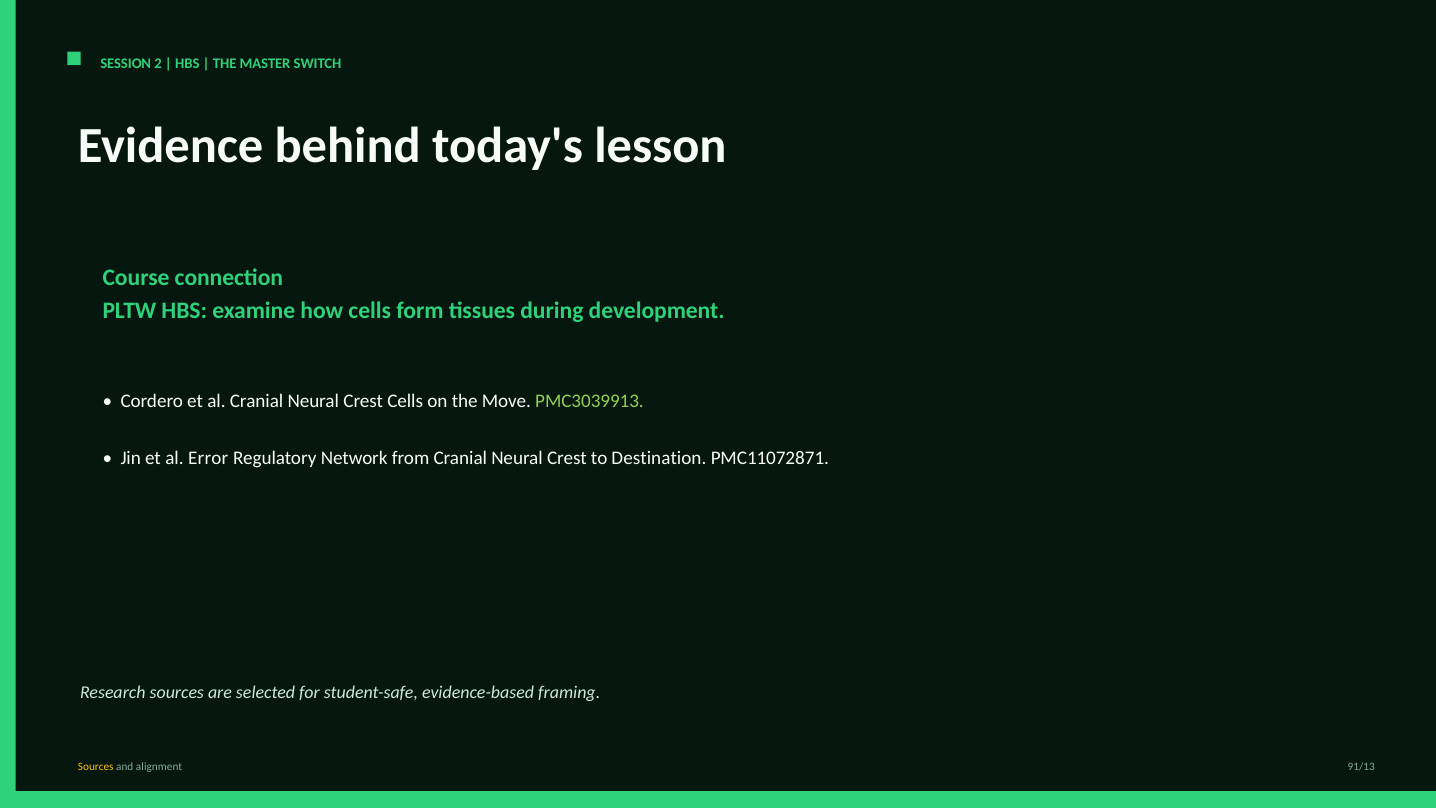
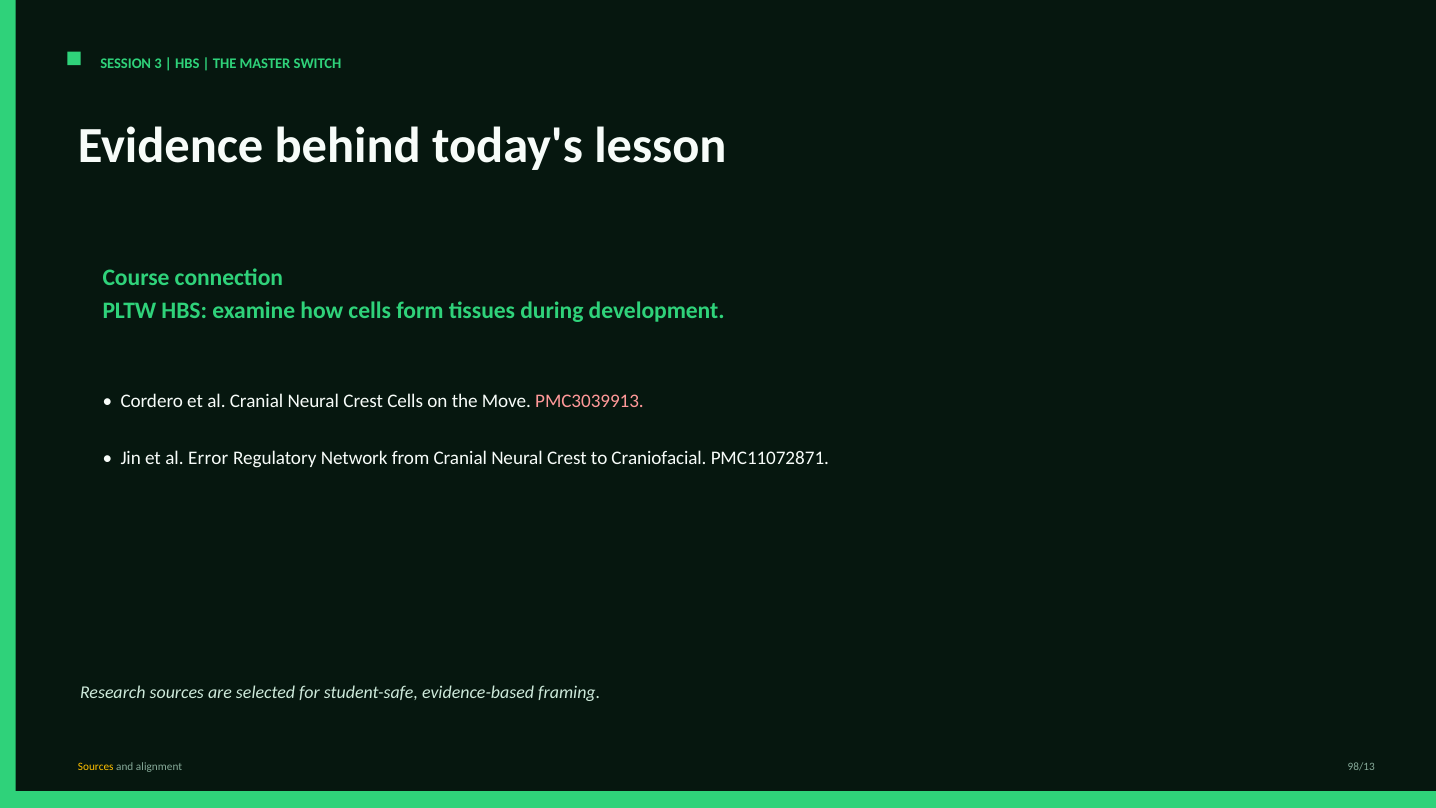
2: 2 -> 3
PMC3039913 colour: light green -> pink
Destination: Destination -> Craniofacial
91/13: 91/13 -> 98/13
